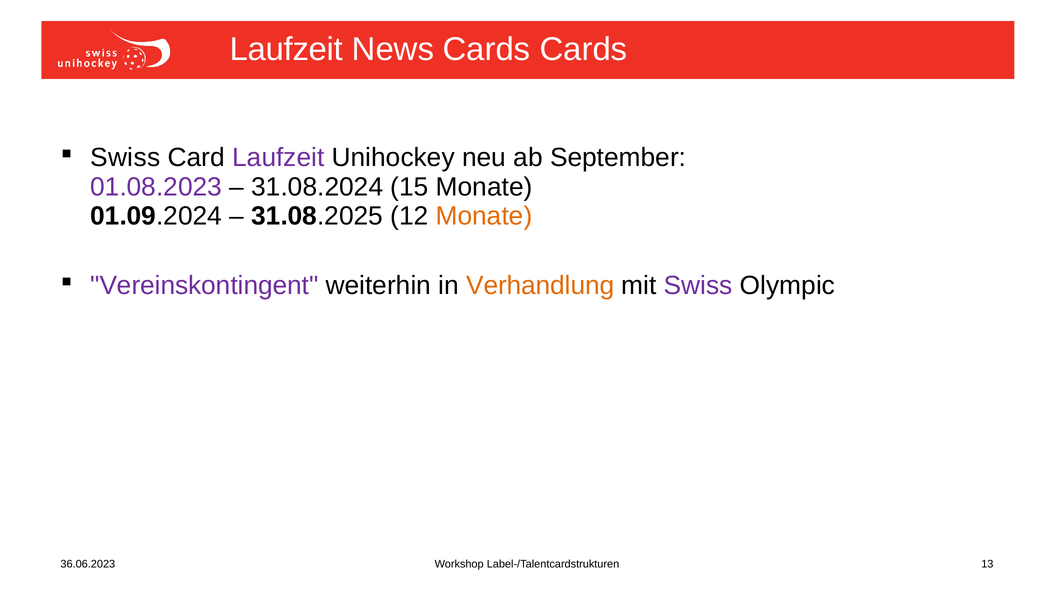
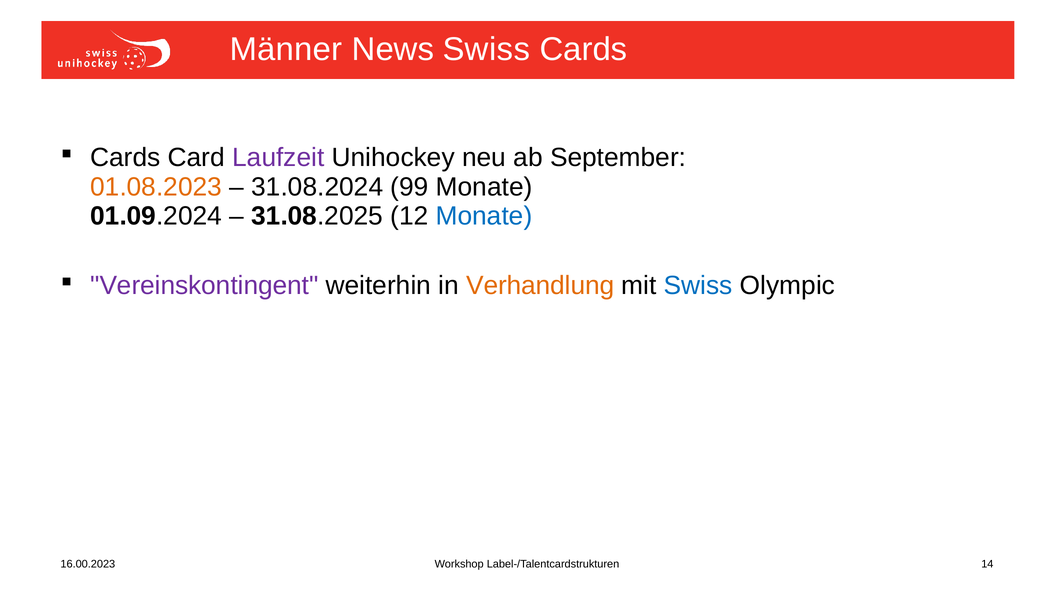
Laufzeit at (286, 50): Laufzeit -> Männer
News Cards: Cards -> Swiss
Swiss at (125, 157): Swiss -> Cards
01.08.2023 colour: purple -> orange
15: 15 -> 99
Monate at (484, 216) colour: orange -> blue
Swiss at (698, 285) colour: purple -> blue
36.06.2023: 36.06.2023 -> 16.00.2023
13: 13 -> 14
